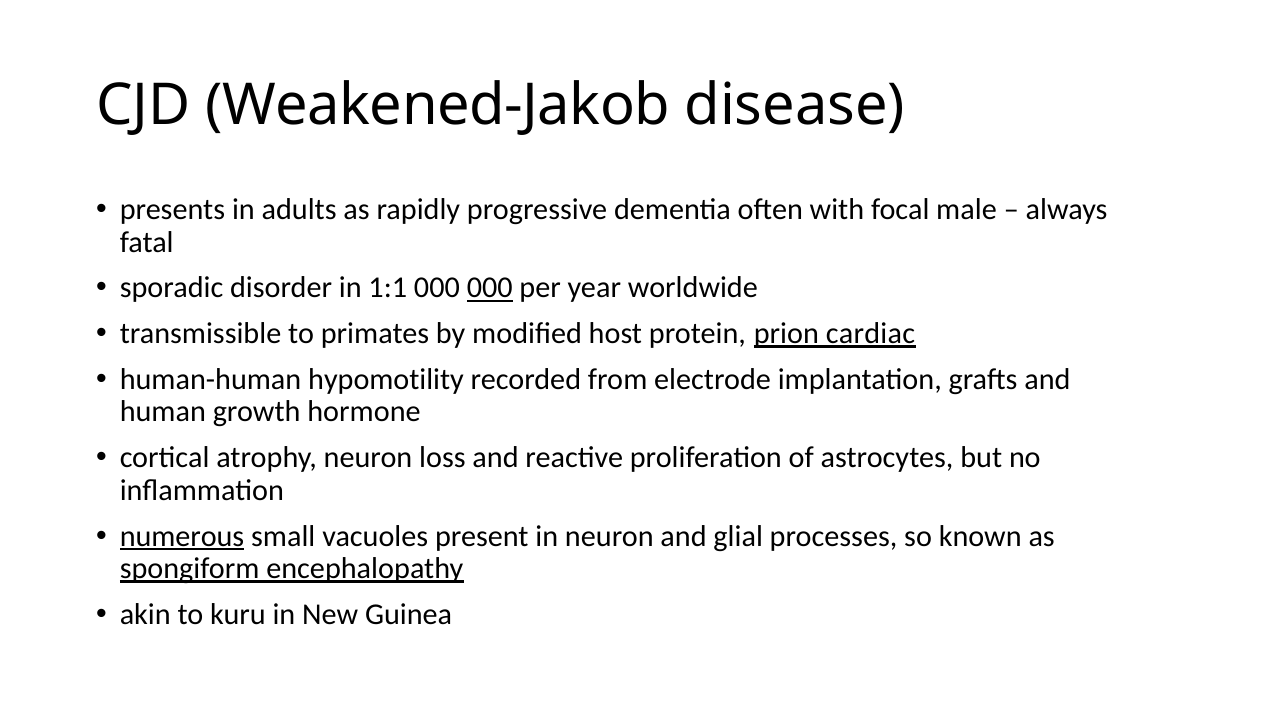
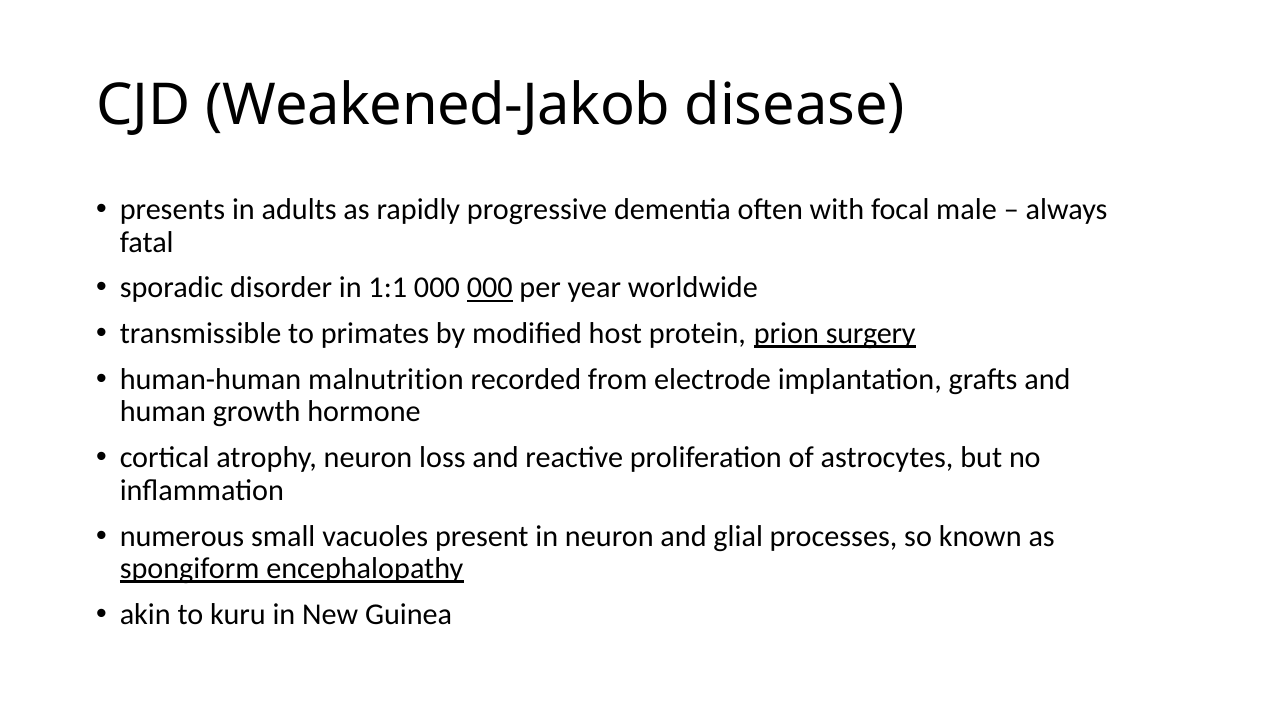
cardiac: cardiac -> surgery
hypomotility: hypomotility -> malnutrition
numerous underline: present -> none
